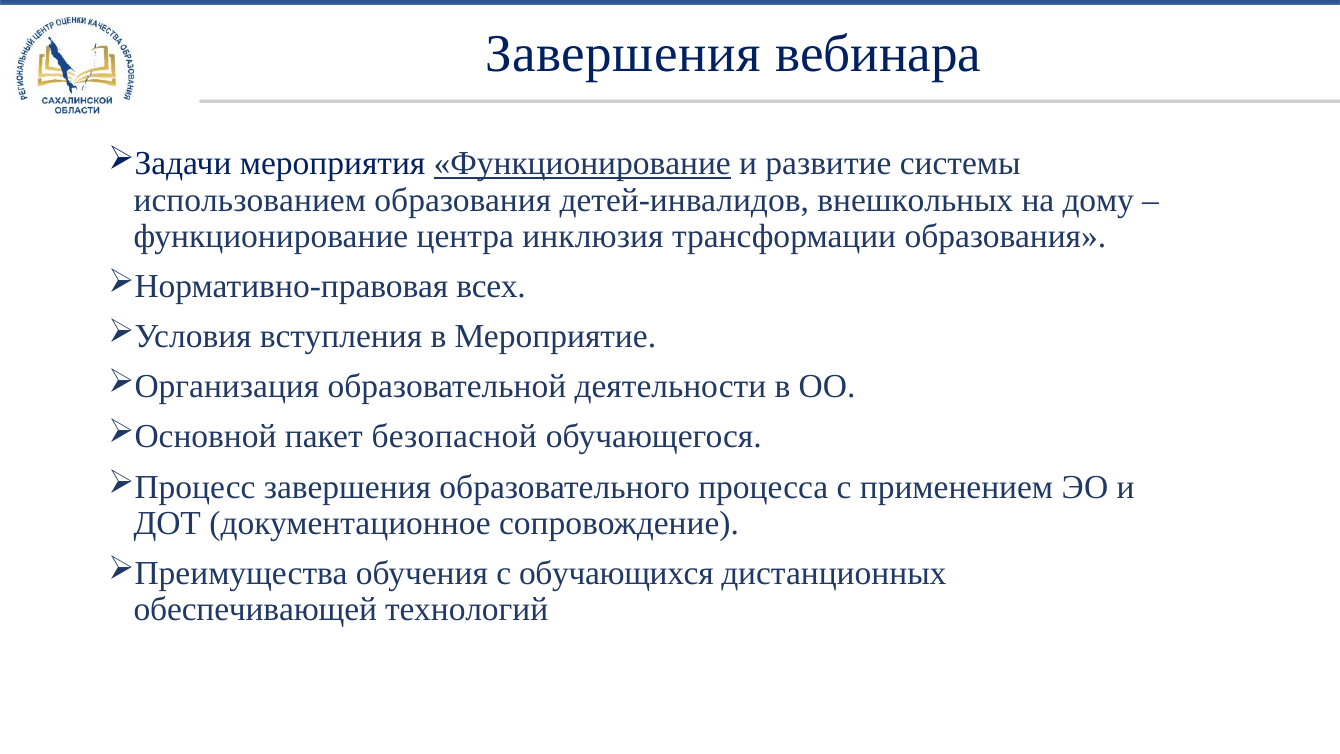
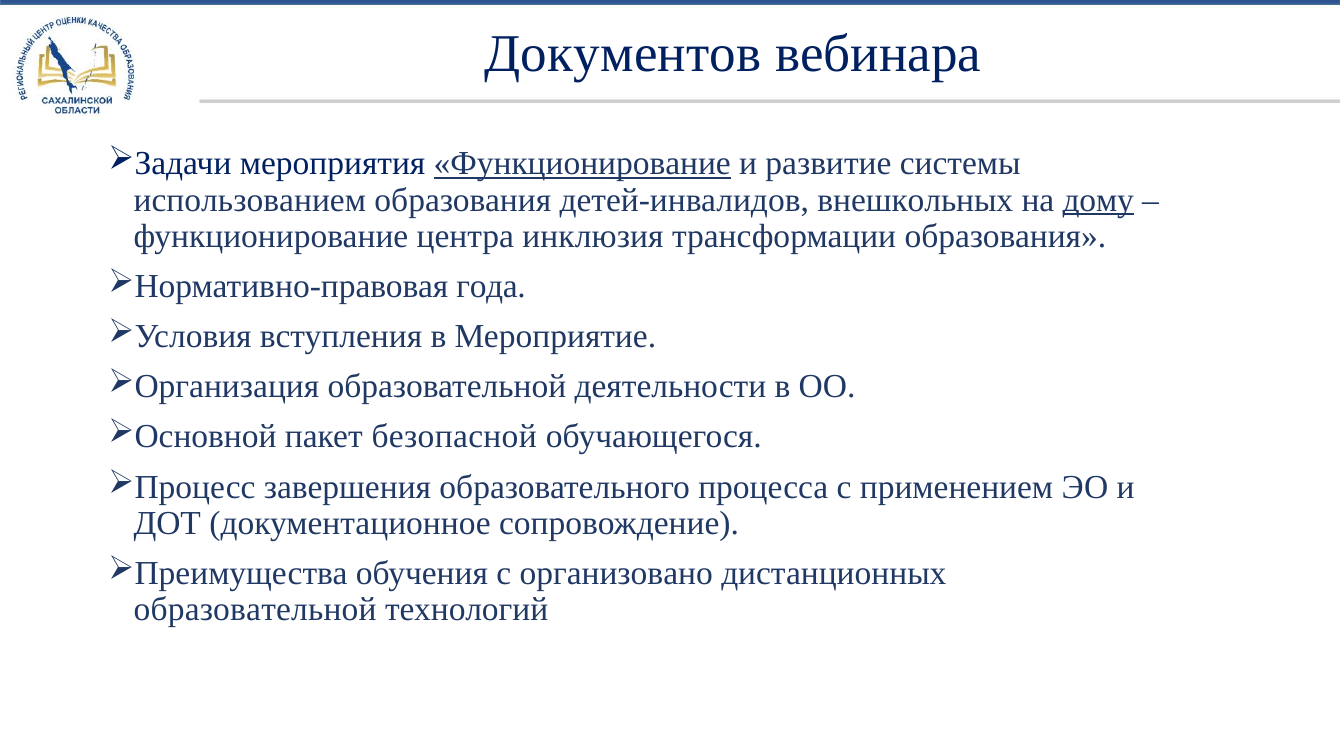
Завершения at (623, 54): Завершения -> Документов
дому underline: none -> present
всех: всех -> года
обучающихся: обучающихся -> организовано
обеспечивающей at (255, 609): обеспечивающей -> образовательной
